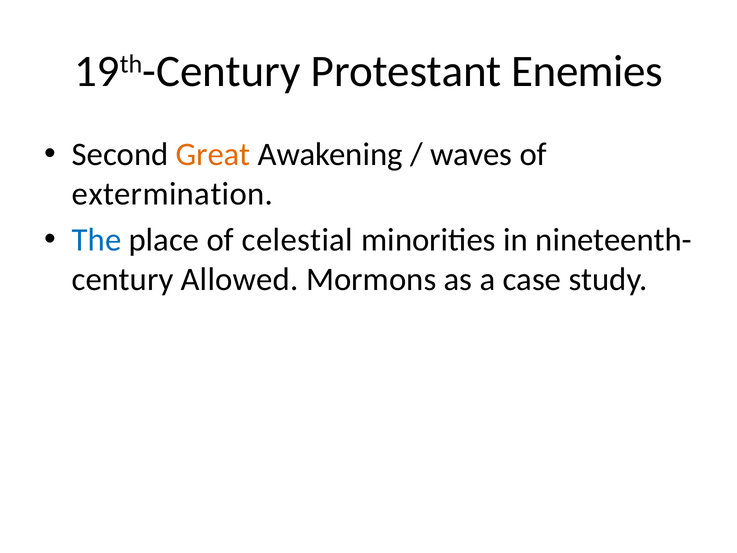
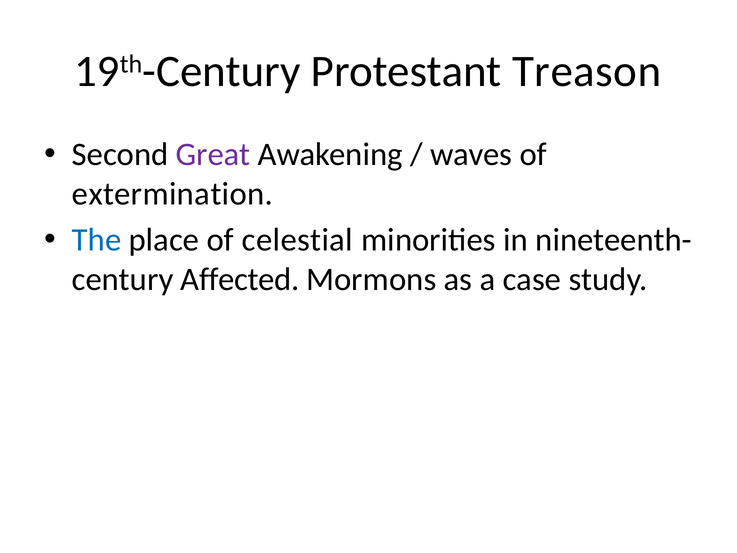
Enemies: Enemies -> Treason
Great colour: orange -> purple
Allowed: Allowed -> Affected
